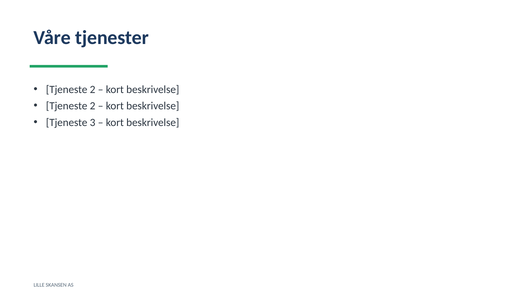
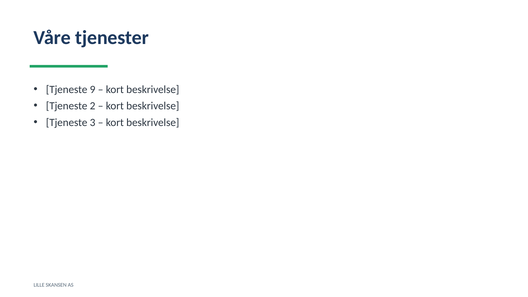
2 at (93, 89): 2 -> 9
